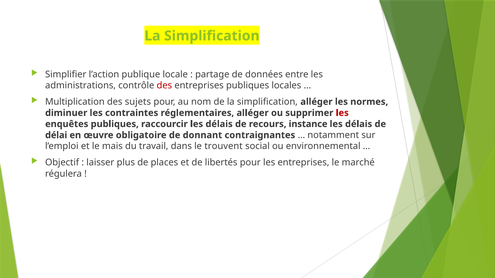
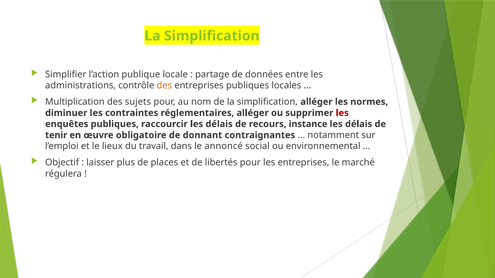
des at (164, 86) colour: red -> orange
délai: délai -> tenir
mais: mais -> lieux
trouvent: trouvent -> annoncé
